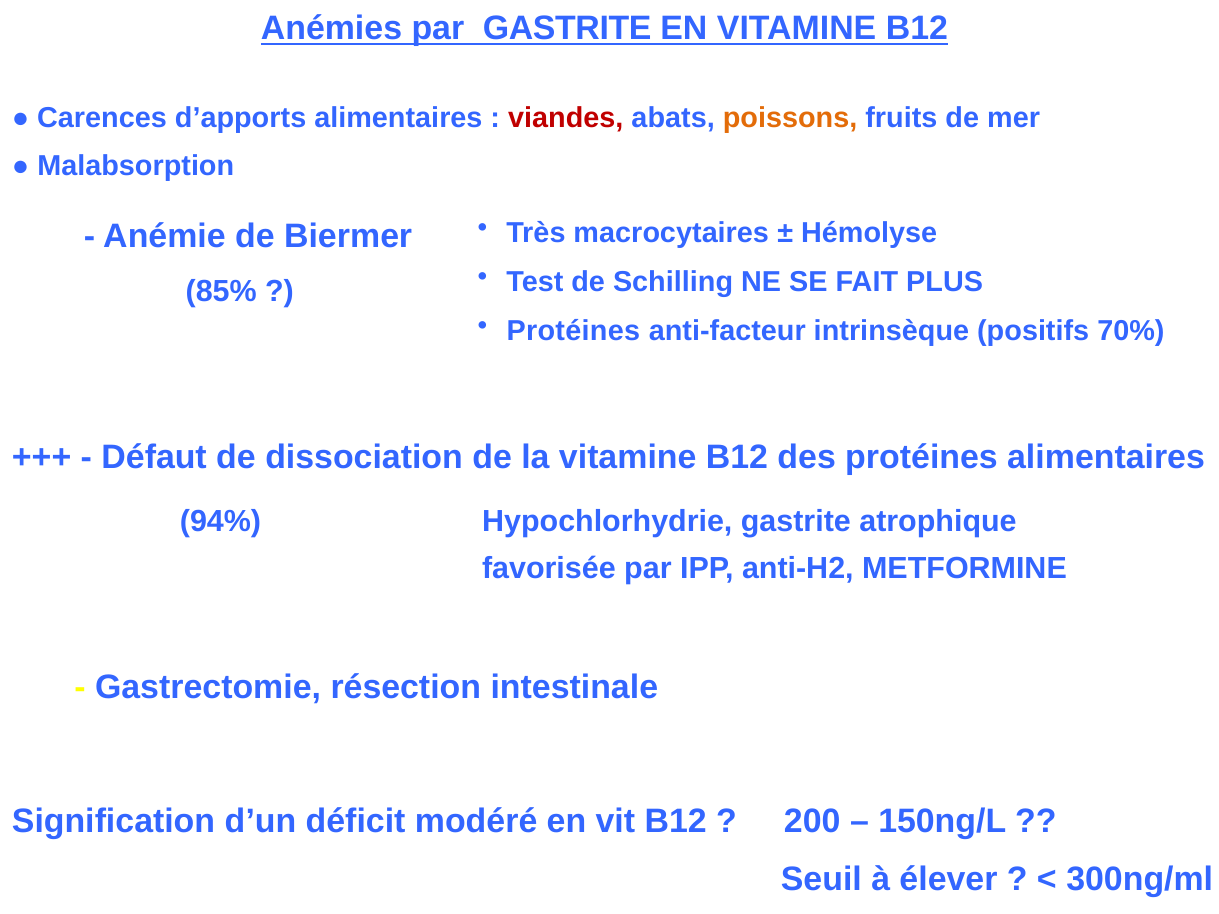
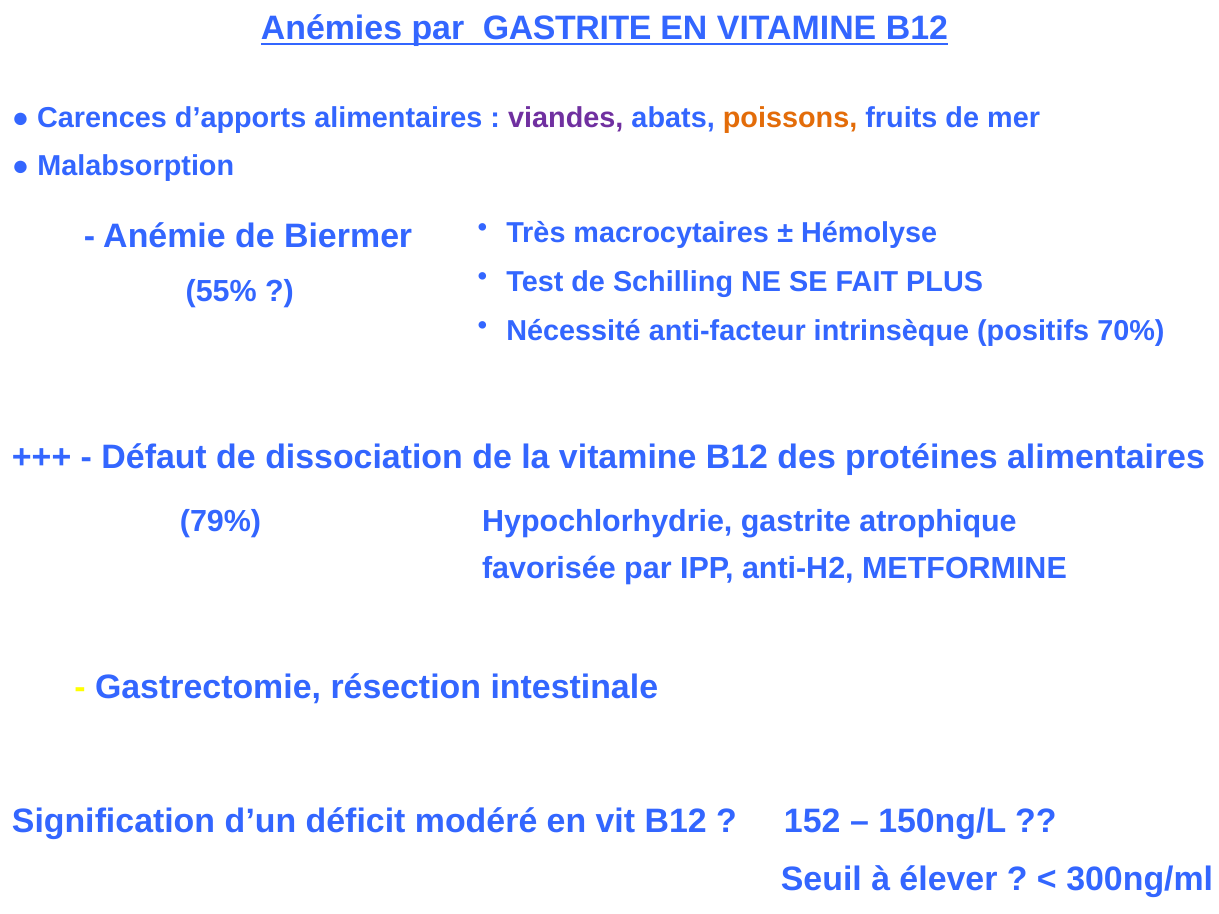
viandes colour: red -> purple
85%: 85% -> 55%
Protéines at (573, 331): Protéines -> Nécessité
94%: 94% -> 79%
200: 200 -> 152
